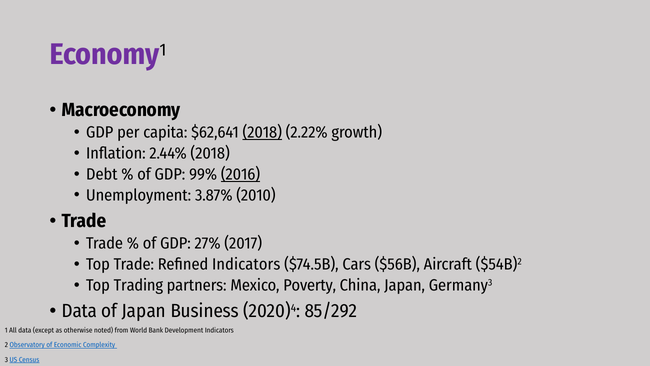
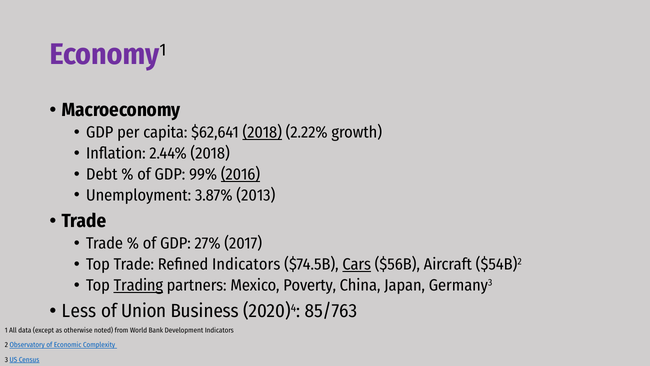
2010: 2010 -> 2013
Cars underline: none -> present
Trading underline: none -> present
Data at (79, 311): Data -> Less
of Japan: Japan -> Union
85/292: 85/292 -> 85/763
